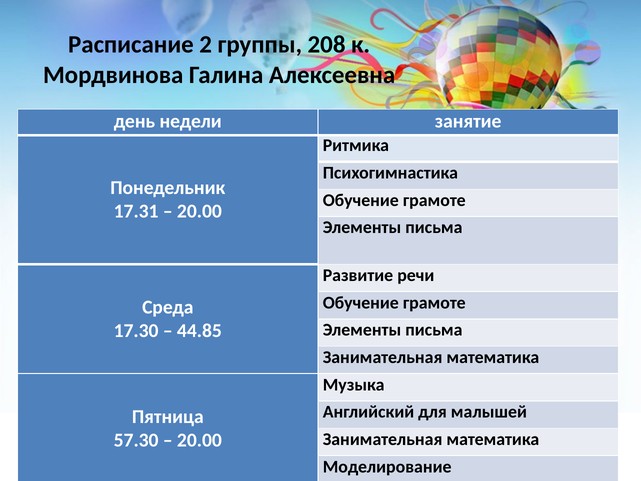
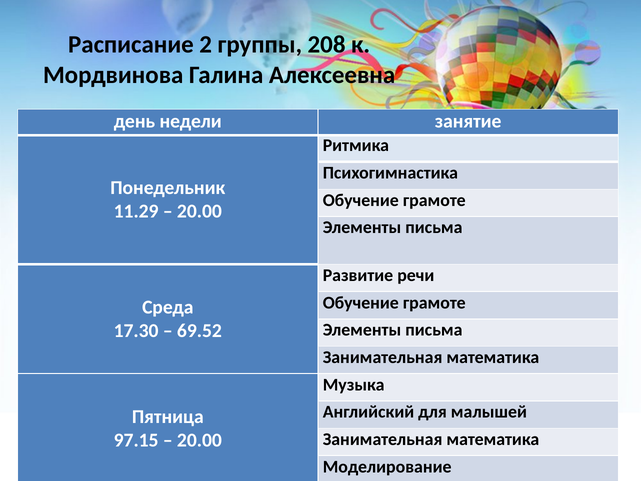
17.31: 17.31 -> 11.29
44.85: 44.85 -> 69.52
57.30: 57.30 -> 97.15
